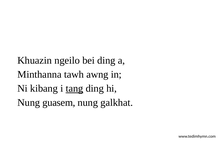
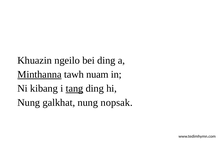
Minthanna underline: none -> present
awng: awng -> nuam
guasem: guasem -> galkhat
galkhat: galkhat -> nopsak
